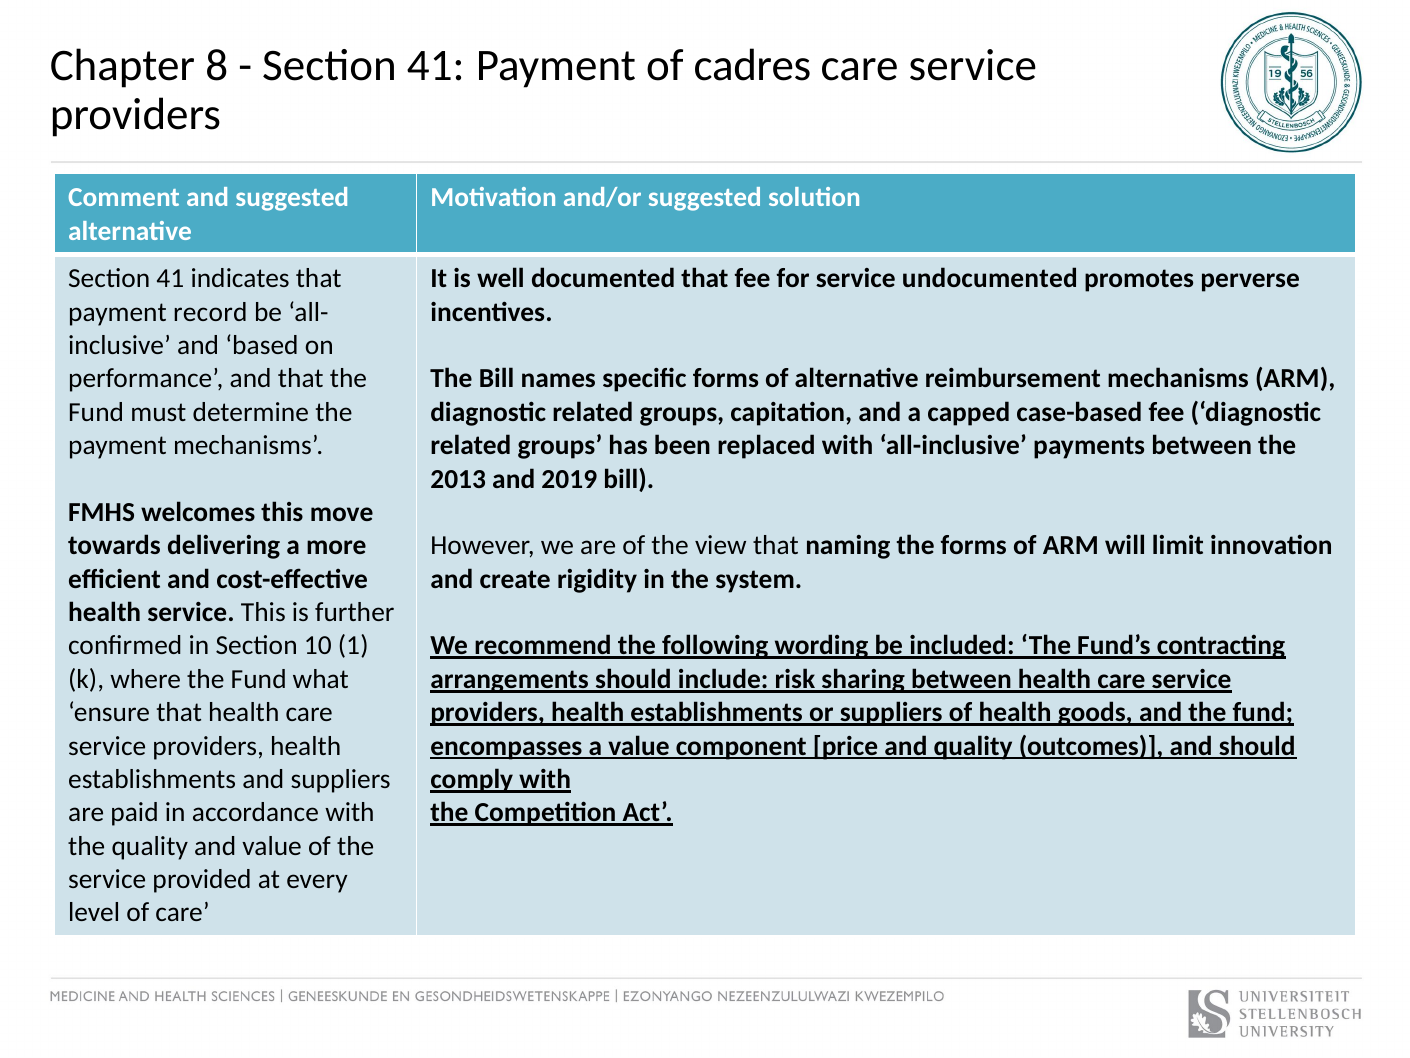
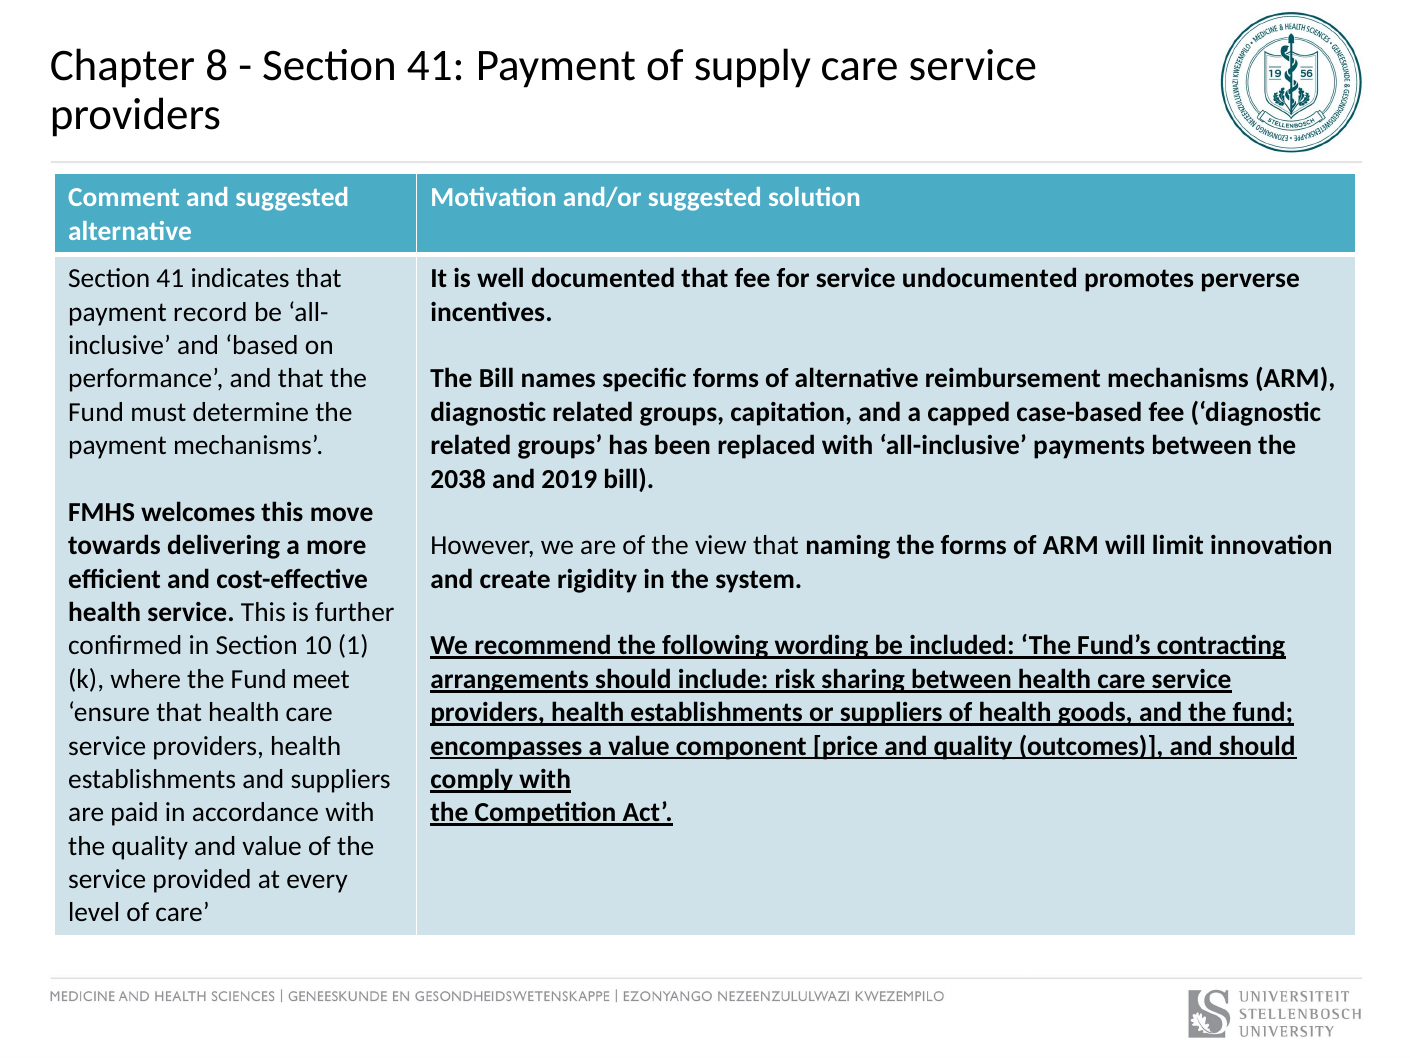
cadres: cadres -> supply
2013: 2013 -> 2038
what: what -> meet
